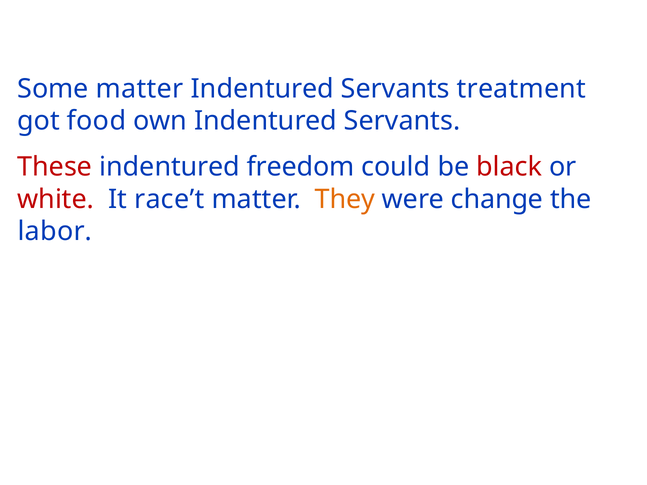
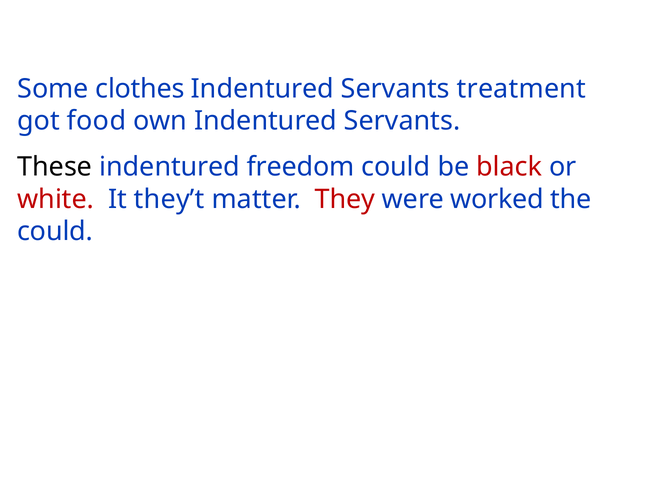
Some matter: matter -> clothes
These colour: red -> black
race’t: race’t -> they’t
They colour: orange -> red
change: change -> worked
labor at (55, 232): labor -> could
